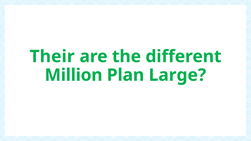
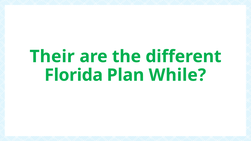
Million: Million -> Florida
Large: Large -> While
